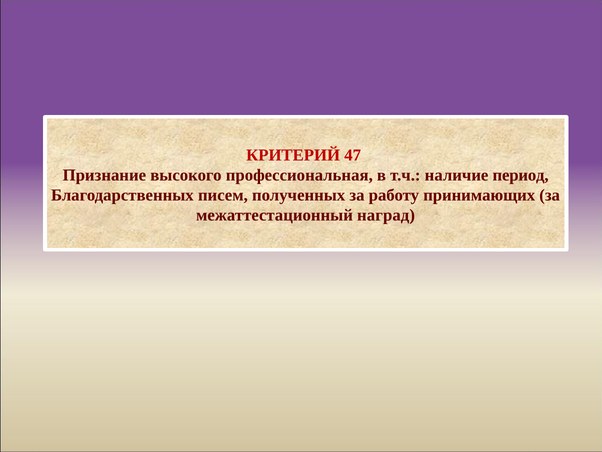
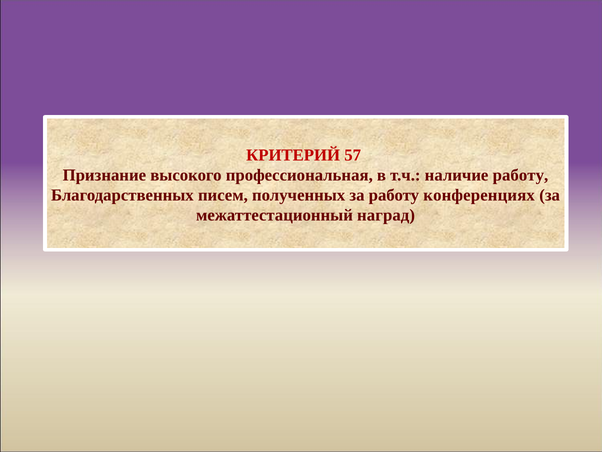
47: 47 -> 57
наличие период: период -> работу
принимающих: принимающих -> конференциях
